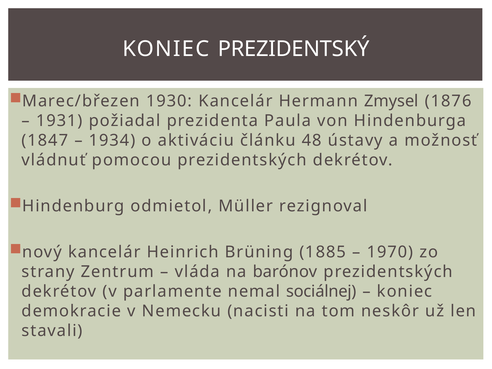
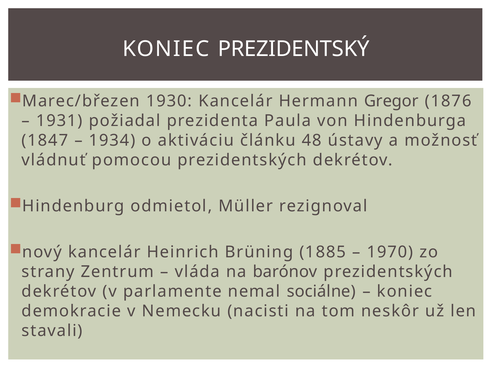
Zmysel: Zmysel -> Gregor
sociálnej: sociálnej -> sociálne
